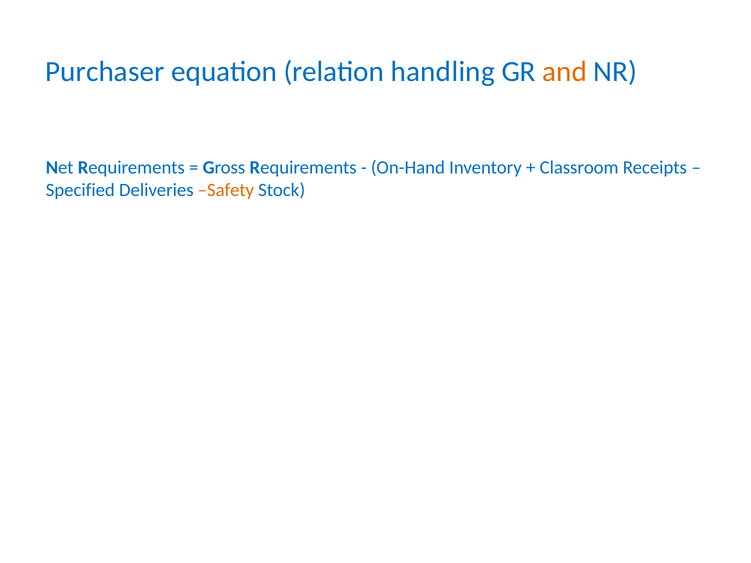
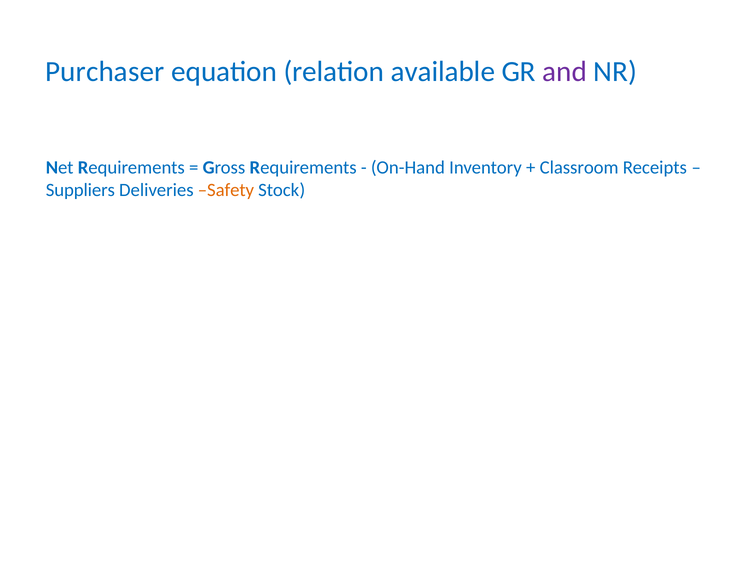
handling: handling -> available
and colour: orange -> purple
Specified: Specified -> Suppliers
